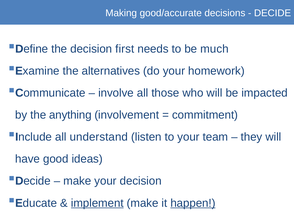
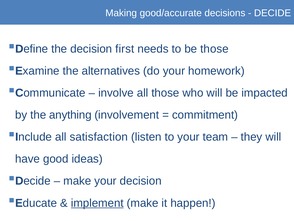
be much: much -> those
understand: understand -> satisfaction
happen underline: present -> none
